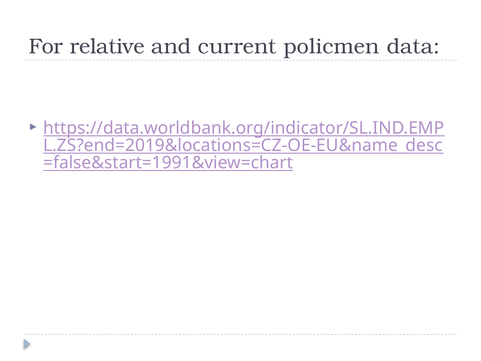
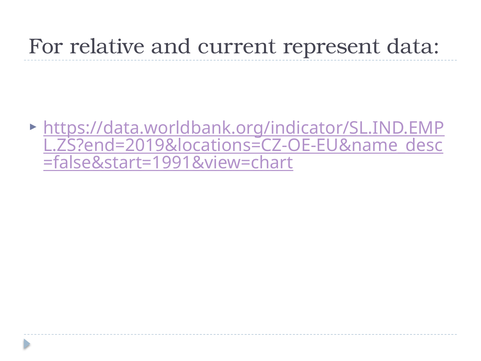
policmen: policmen -> represent
